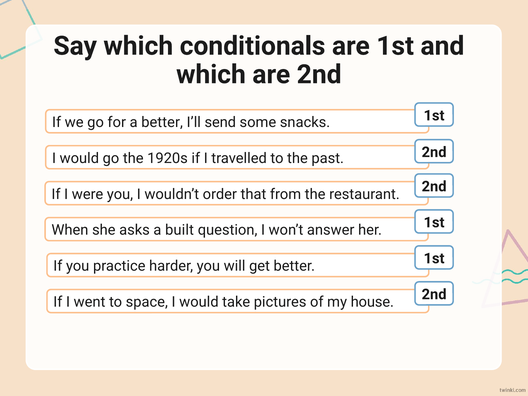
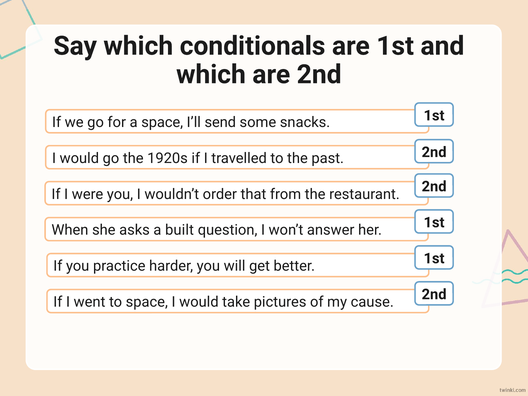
a better: better -> space
house: house -> cause
